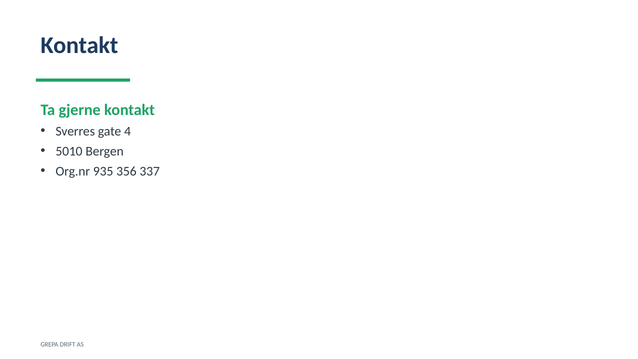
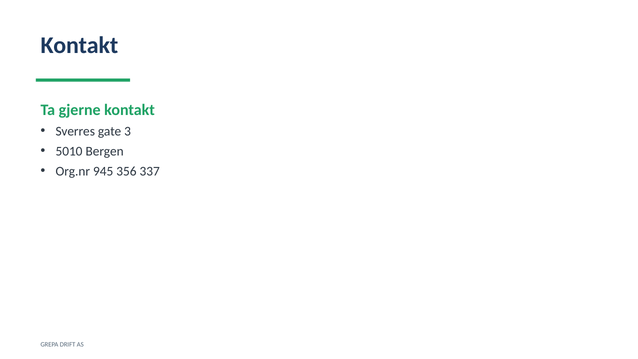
4: 4 -> 3
935: 935 -> 945
